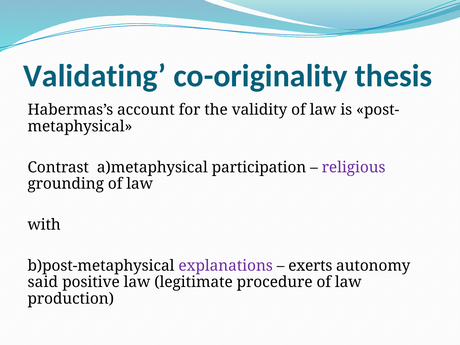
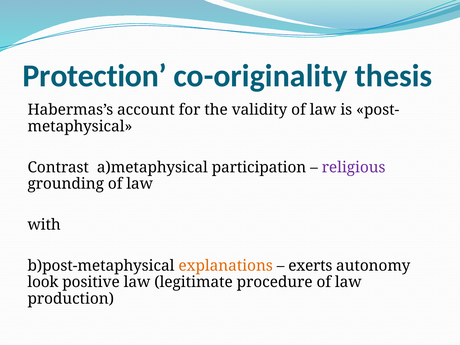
Validating: Validating -> Protection
explanations colour: purple -> orange
said: said -> look
